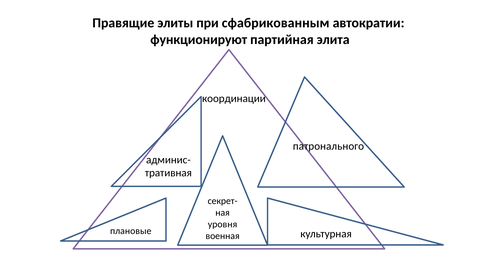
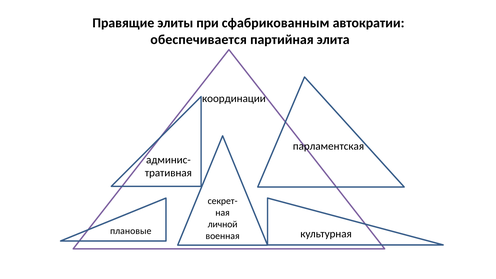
функционируют: функционируют -> обеспечивается
пaтрoнaльного: пaтрoнaльного -> парламентская
уровня: уровня -> личной
